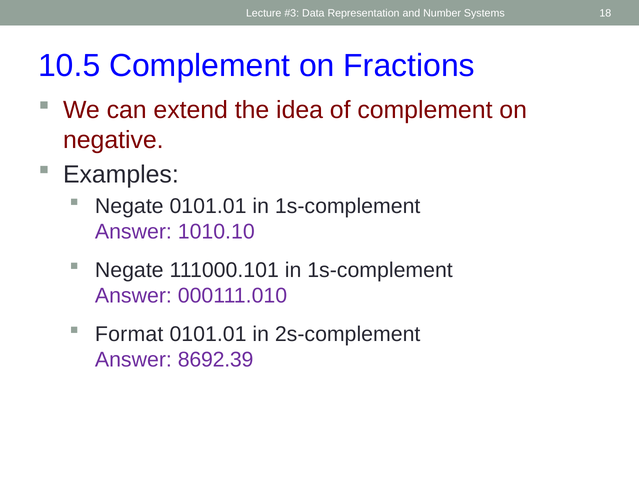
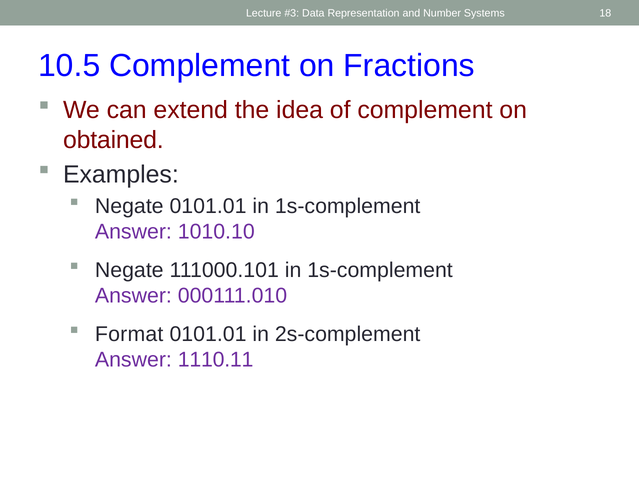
negative: negative -> obtained
8692.39: 8692.39 -> 1110.11
